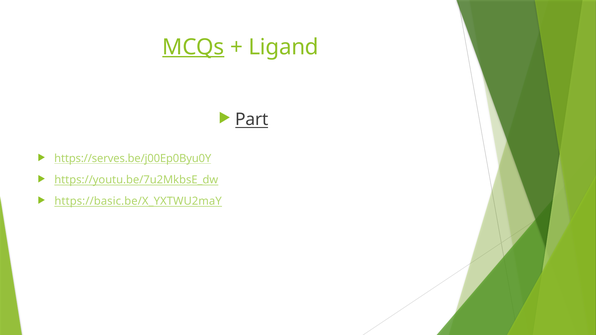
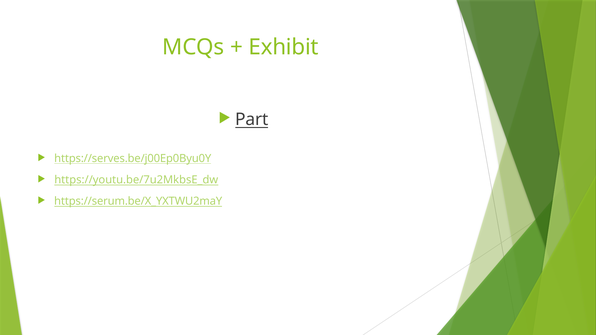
MCQs underline: present -> none
Ligand: Ligand -> Exhibit
https://basic.be/X_YXTWU2maY: https://basic.be/X_YXTWU2maY -> https://serum.be/X_YXTWU2maY
